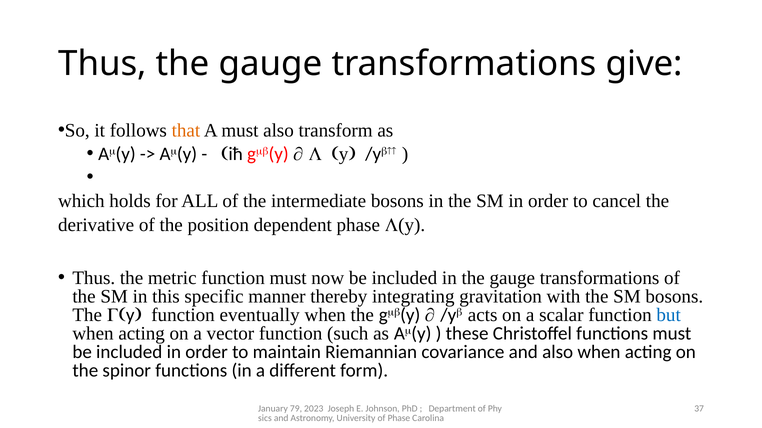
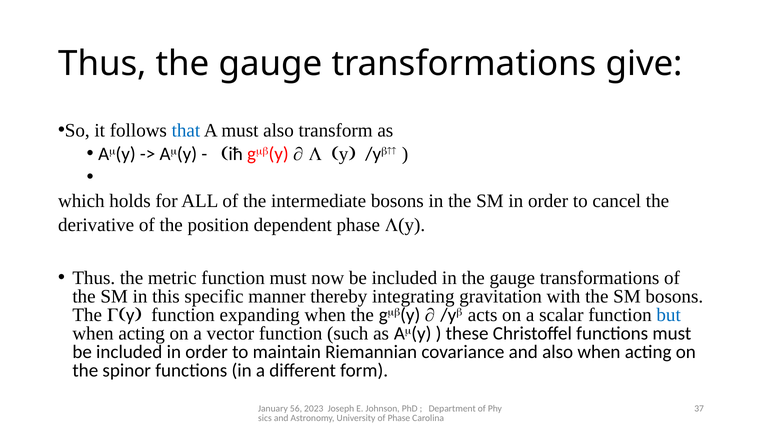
that colour: orange -> blue
eventually: eventually -> expanding
79: 79 -> 56
